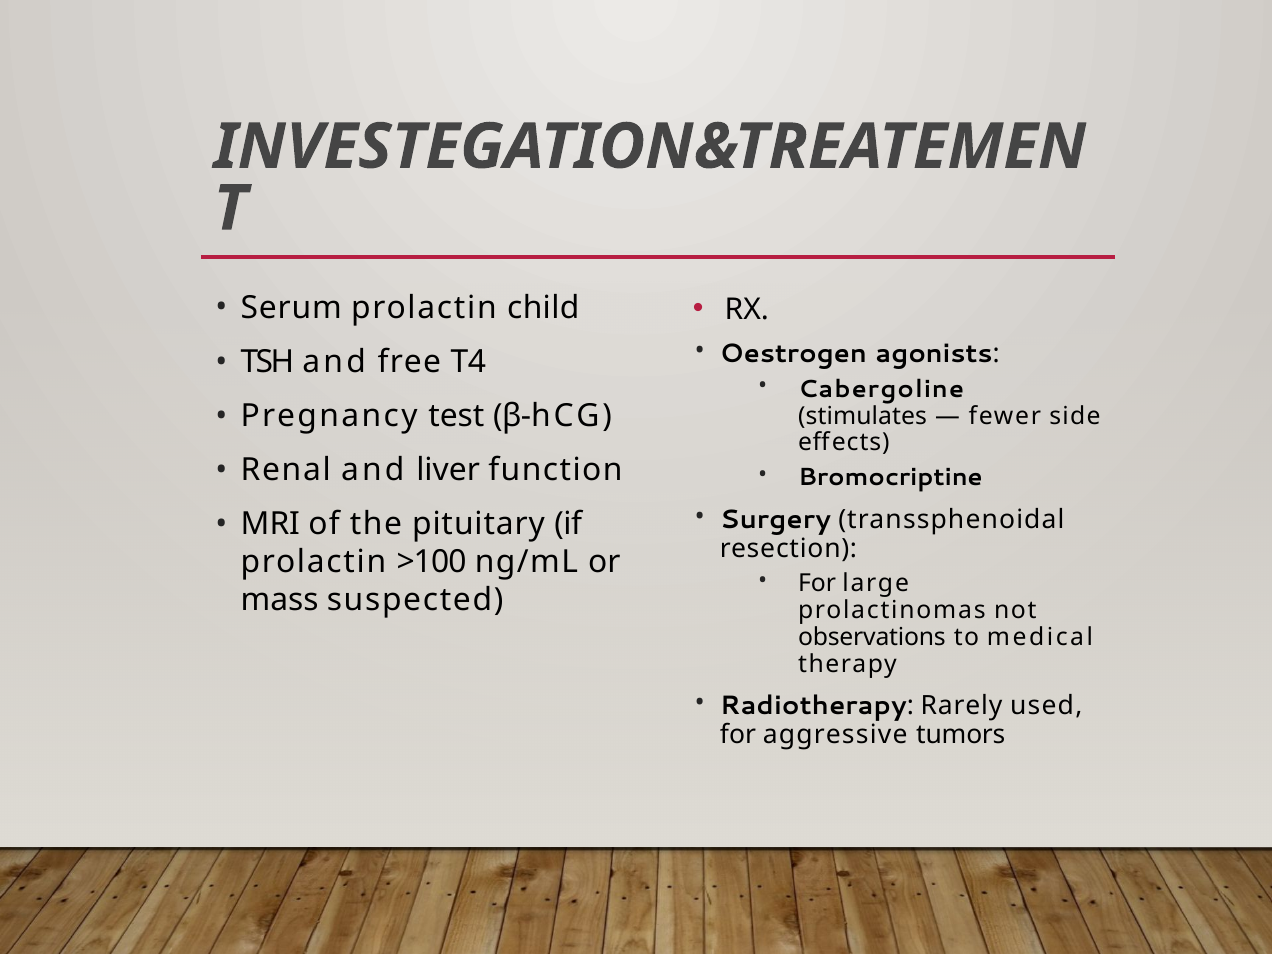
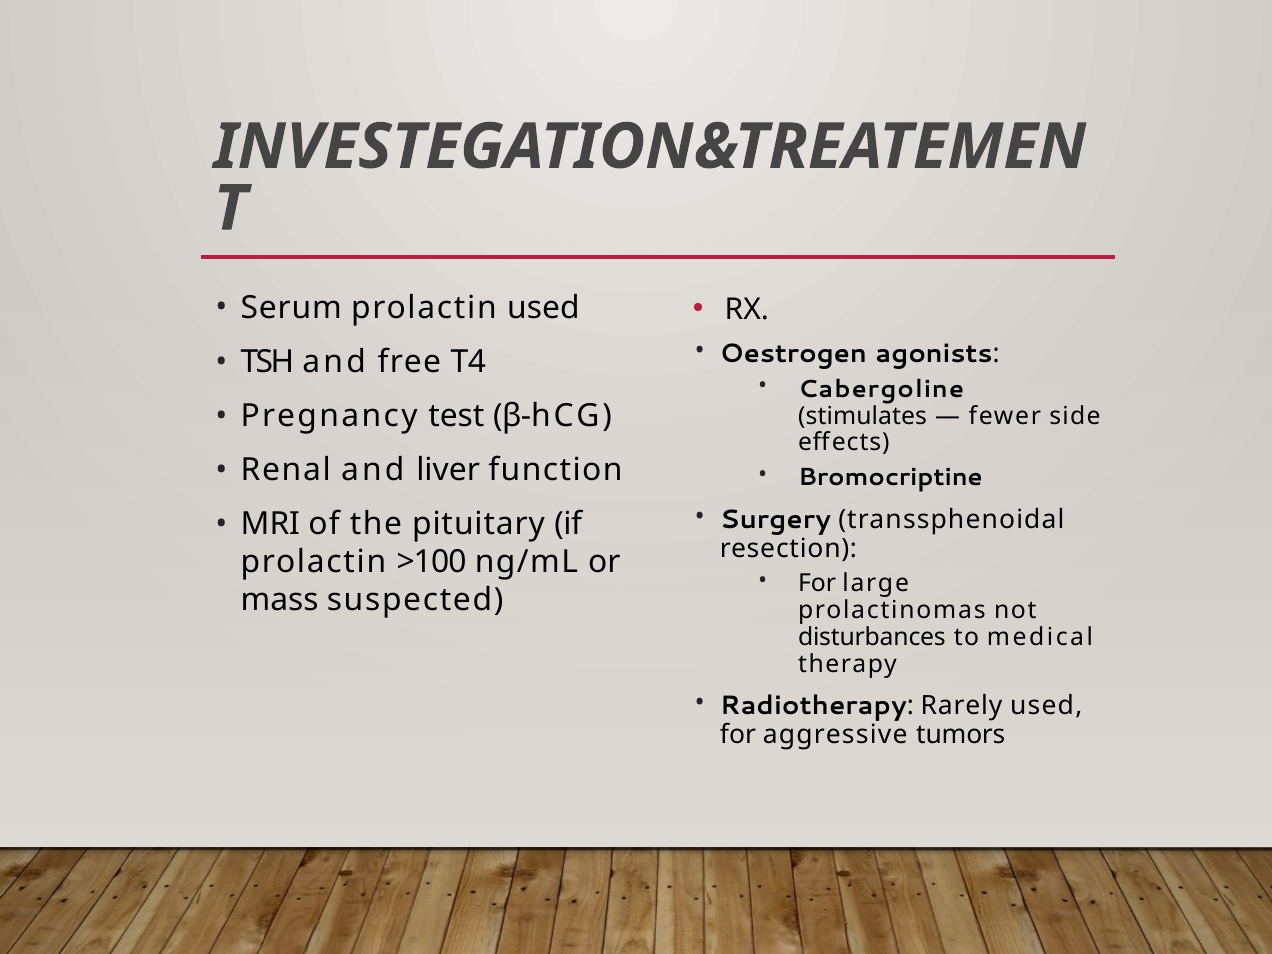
prolactin child: child -> used
observations: observations -> disturbances
